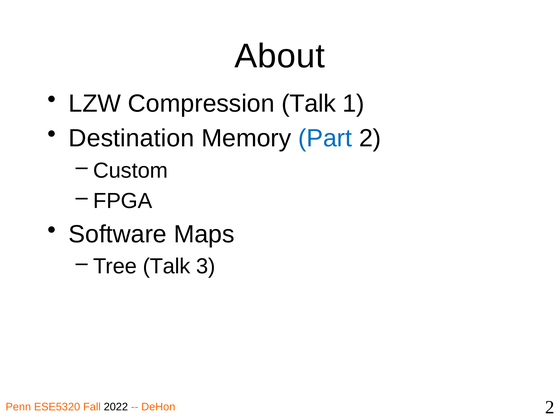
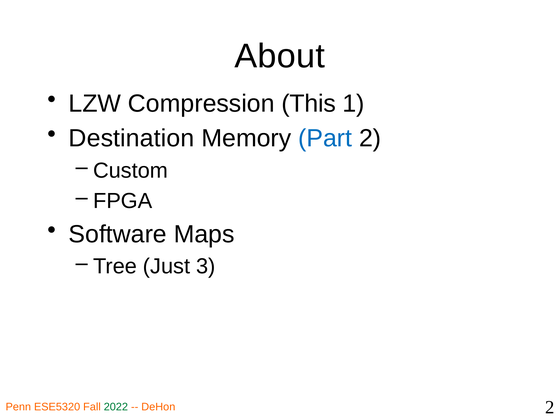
Compression Talk: Talk -> This
Tree Talk: Talk -> Just
2022 colour: black -> green
